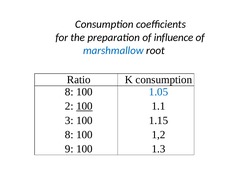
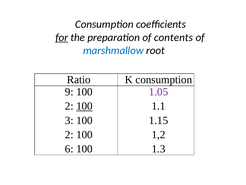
for underline: none -> present
influence: influence -> contents
8 at (69, 92): 8 -> 9
1.05 colour: blue -> purple
8 at (69, 134): 8 -> 2
9: 9 -> 6
